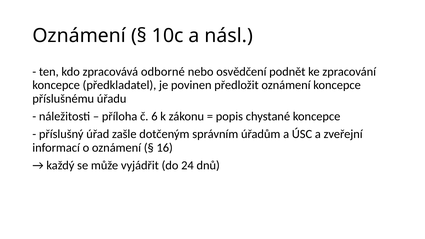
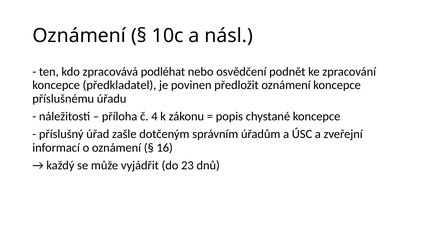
odborné: odborné -> podléhat
6: 6 -> 4
24: 24 -> 23
